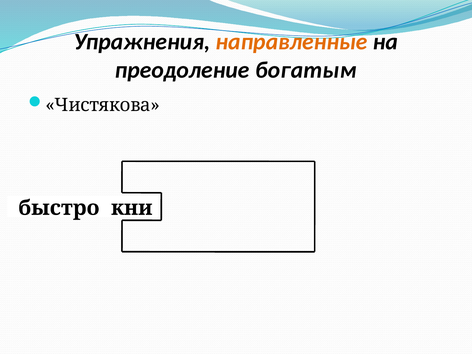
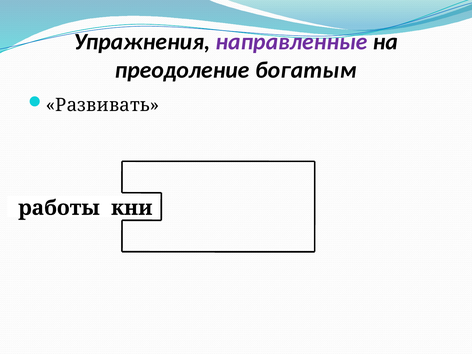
направленные colour: orange -> purple
Чистякова: Чистякова -> Развивать
быстро: быстро -> работы
